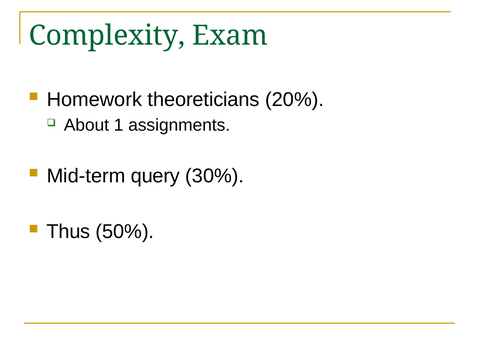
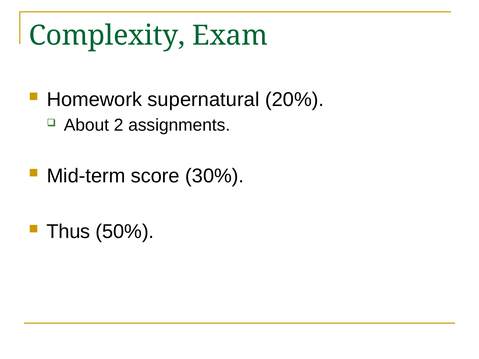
theoreticians: theoreticians -> supernatural
1: 1 -> 2
query: query -> score
